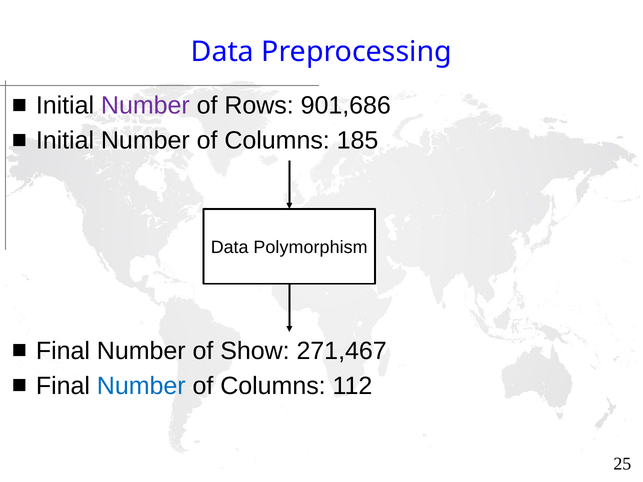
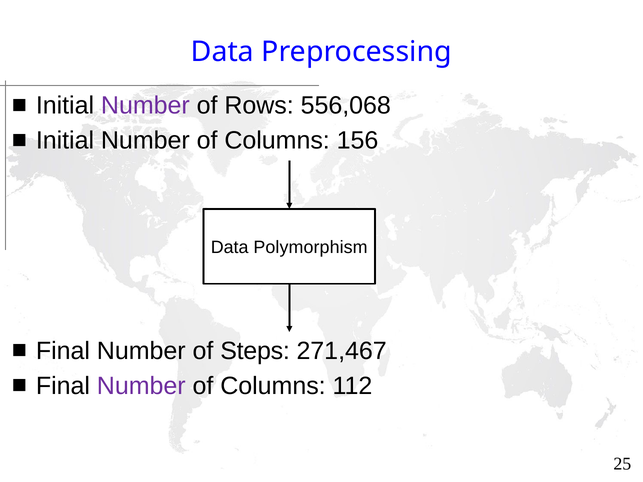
901,686: 901,686 -> 556,068
185: 185 -> 156
Show: Show -> Steps
Number at (141, 386) colour: blue -> purple
